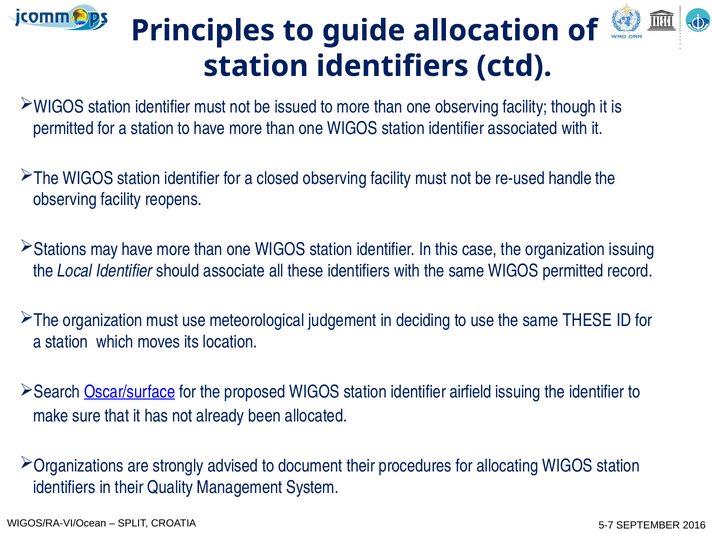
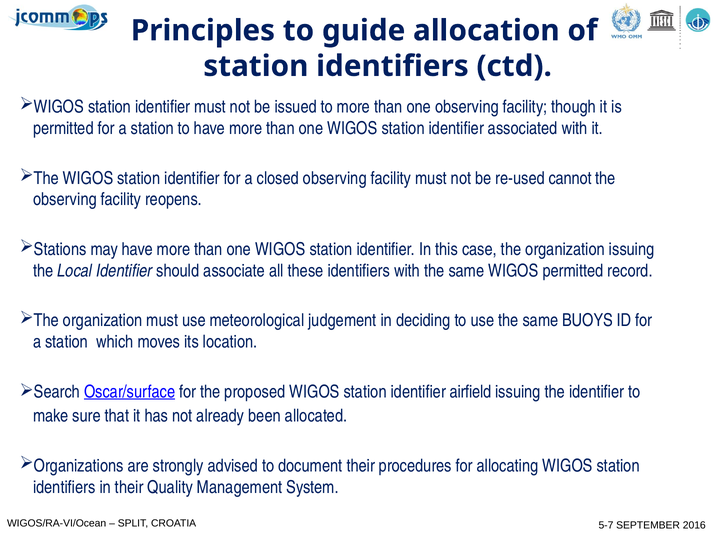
handle: handle -> cannot
same THESE: THESE -> BUOYS
